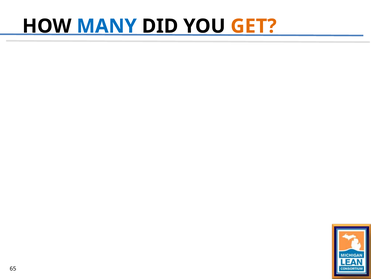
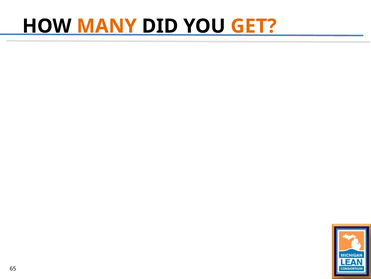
MANY colour: blue -> orange
